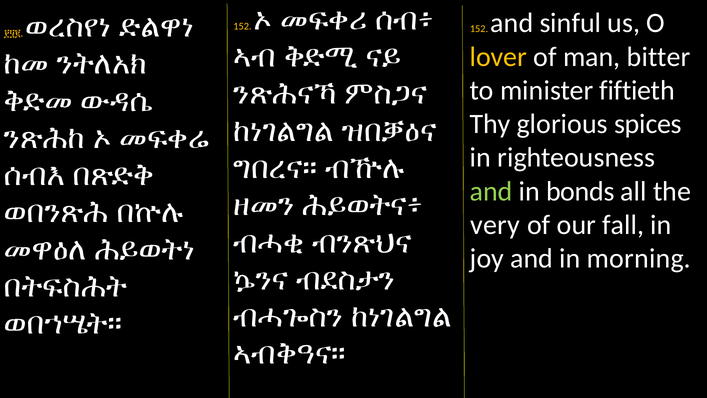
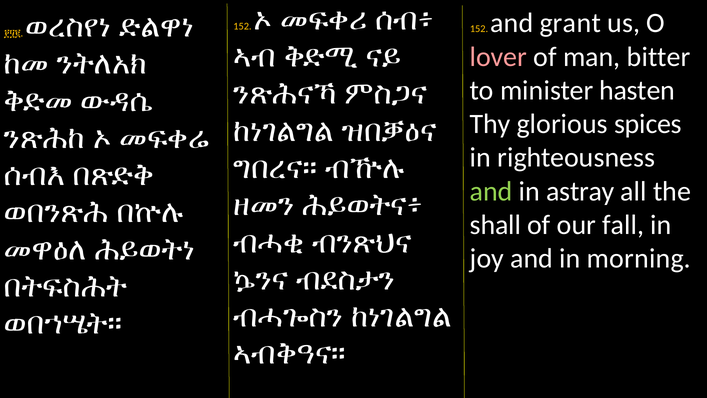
sinful: sinful -> grant
lover colour: yellow -> pink
fiftieth: fiftieth -> hasten
bonds: bonds -> astray
very: very -> shall
